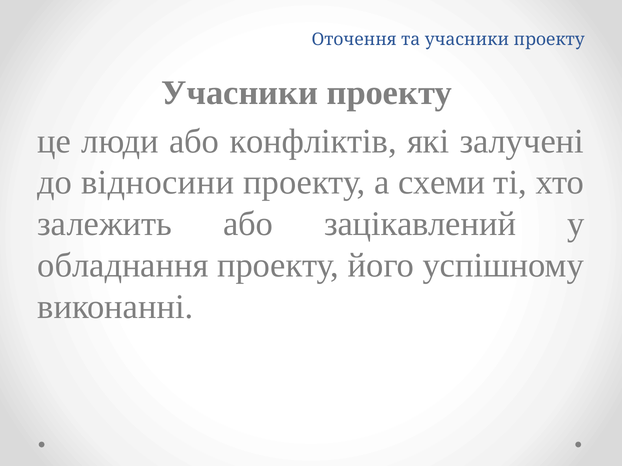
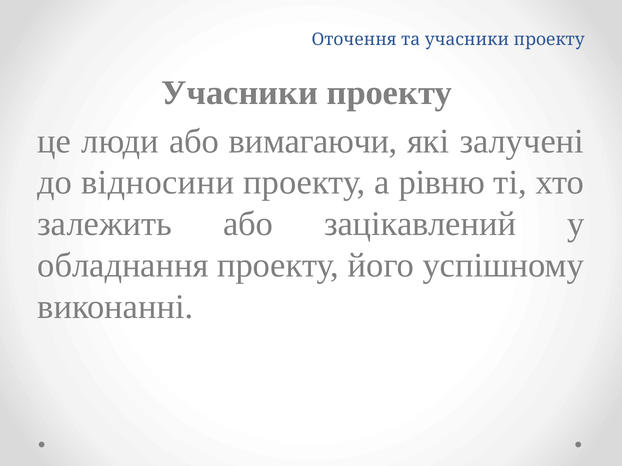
конфліктів: конфліктів -> вимагаючи
схеми: схеми -> рівню
